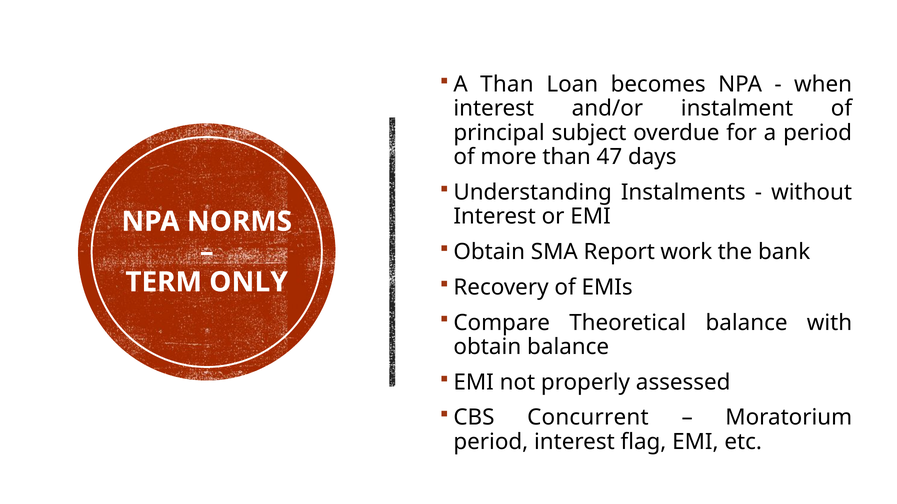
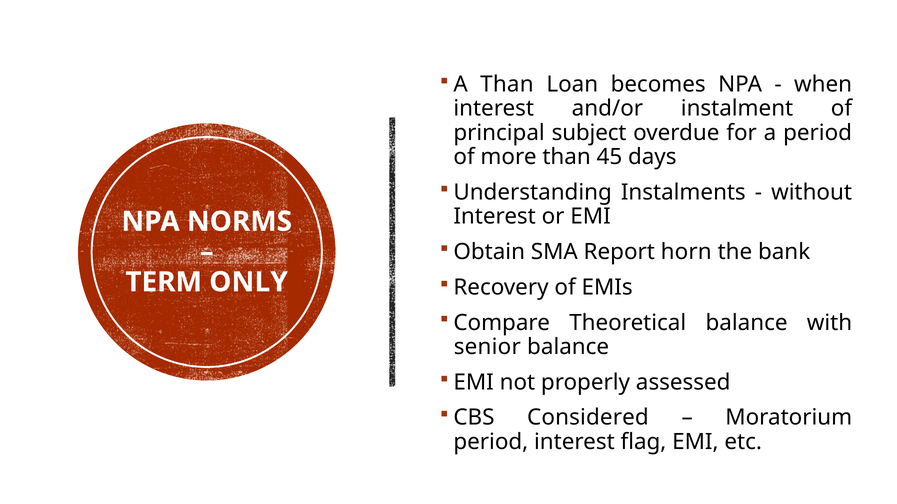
47: 47 -> 45
work: work -> horn
obtain at (487, 347): obtain -> senior
Concurrent: Concurrent -> Considered
